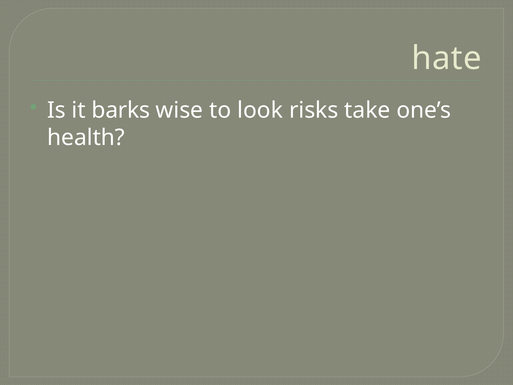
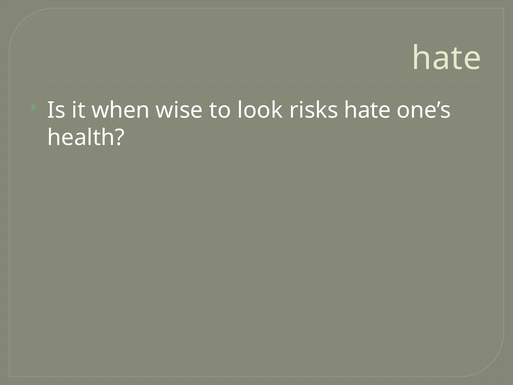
barks: barks -> when
risks take: take -> hate
